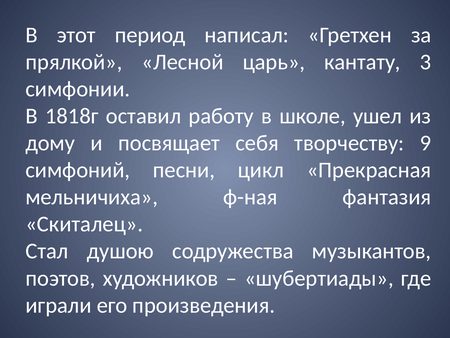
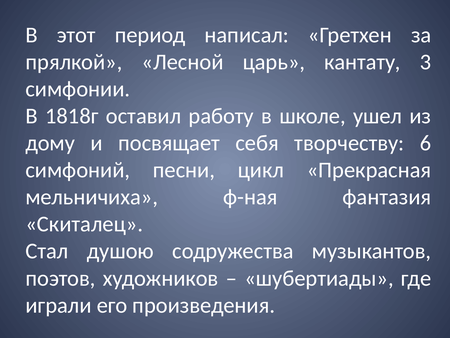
9: 9 -> 6
